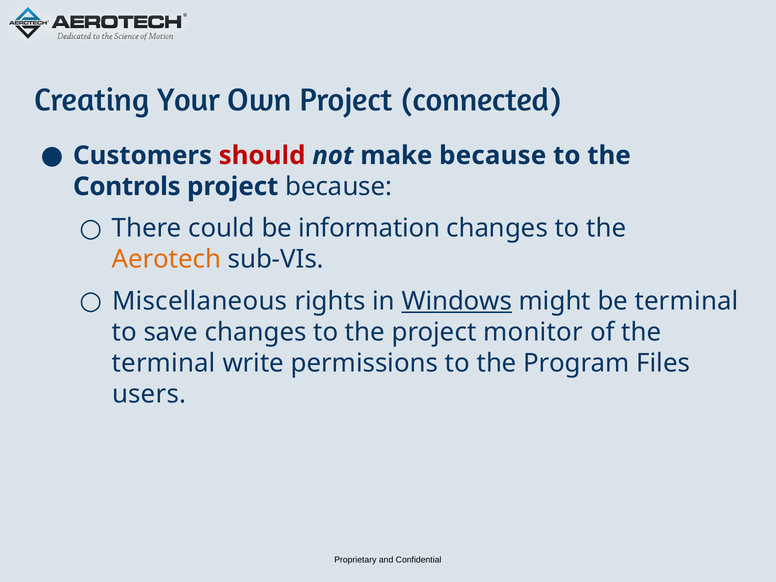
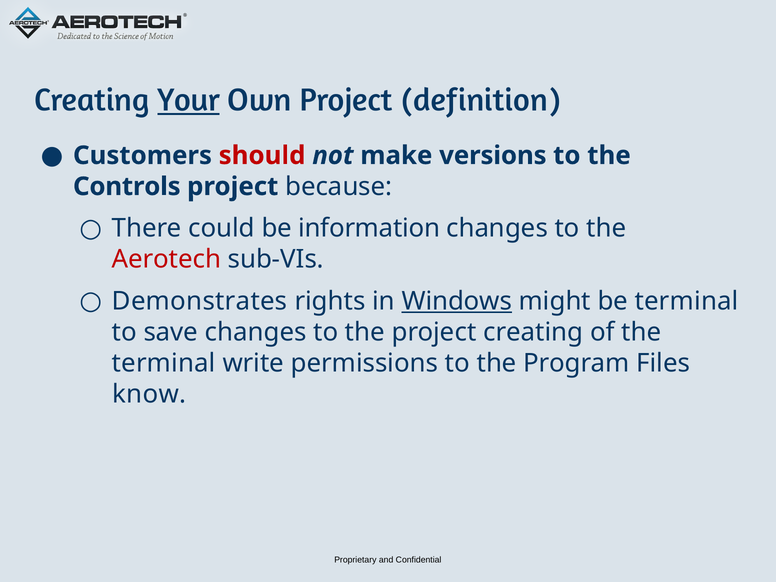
Your underline: none -> present
connected: connected -> definition
make because: because -> versions
Aerotech colour: orange -> red
Miscellaneous: Miscellaneous -> Demonstrates
project monitor: monitor -> creating
users: users -> know
